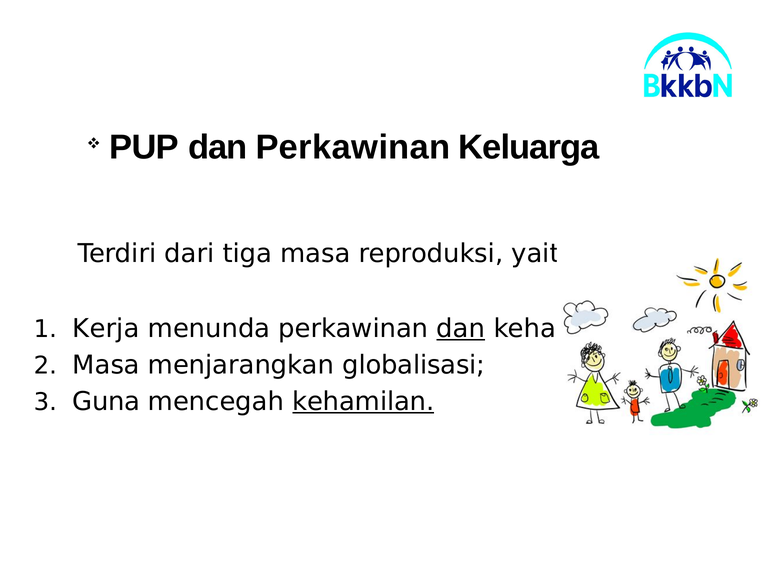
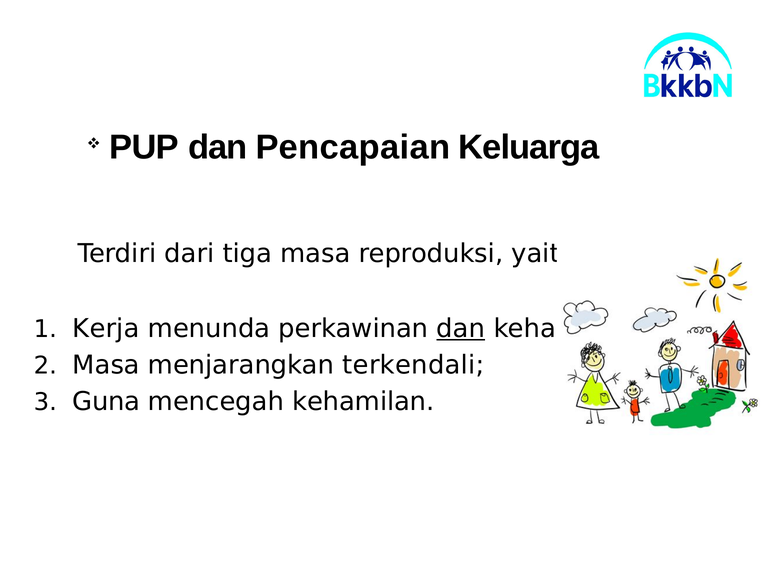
dan Perkawinan: Perkawinan -> Pencapaian
globalisasi: globalisasi -> terkendali
kehamilan at (363, 402) underline: present -> none
